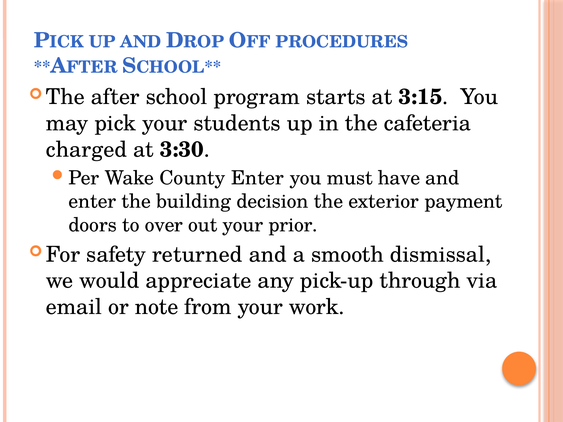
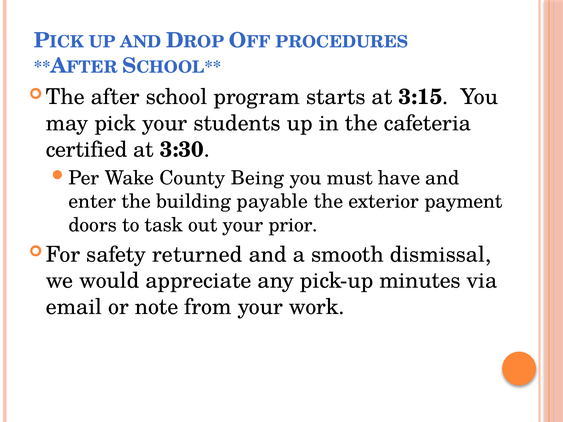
charged: charged -> certified
County Enter: Enter -> Being
decision: decision -> payable
over: over -> task
through: through -> minutes
